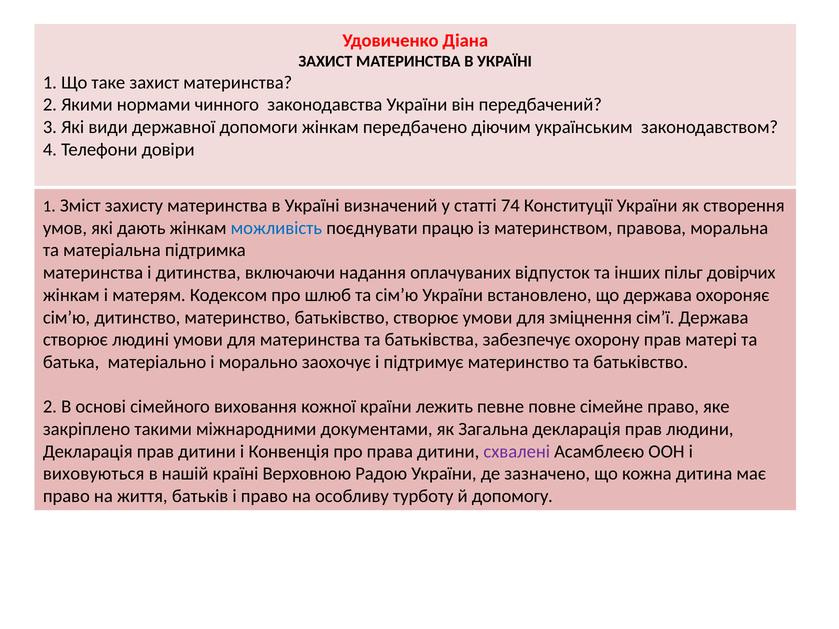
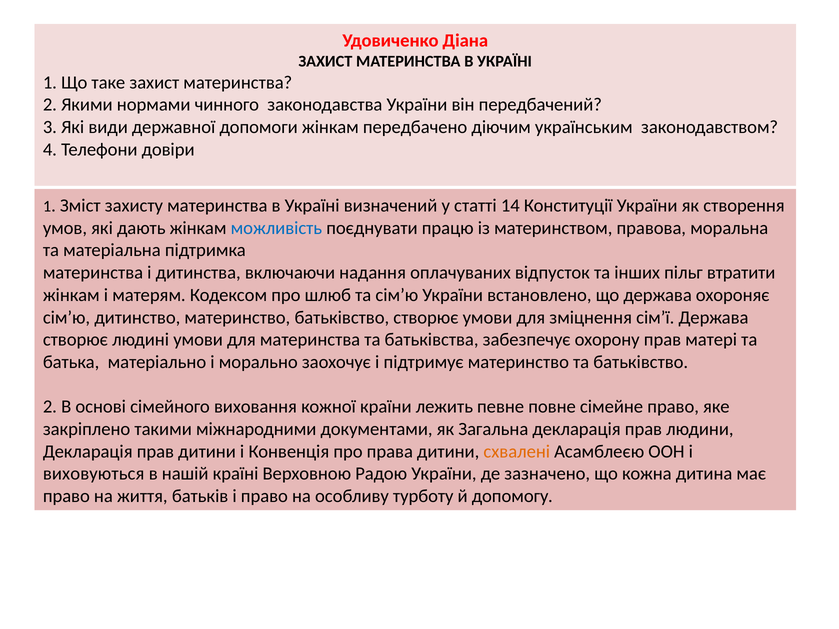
74: 74 -> 14
довірчих: довірчих -> втратити
схвалені colour: purple -> orange
